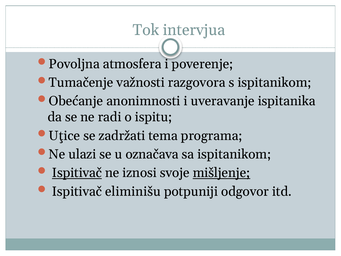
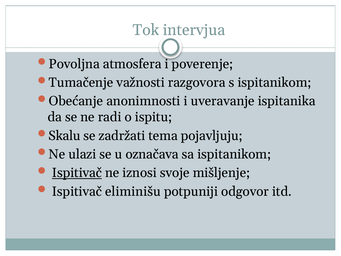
Uţice: Uţice -> Skalu
programa: programa -> pojavljuju
mišljenje underline: present -> none
